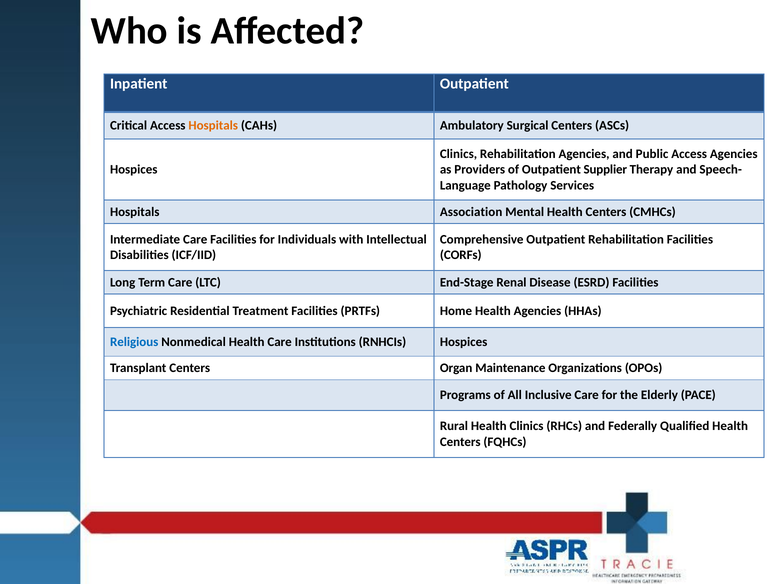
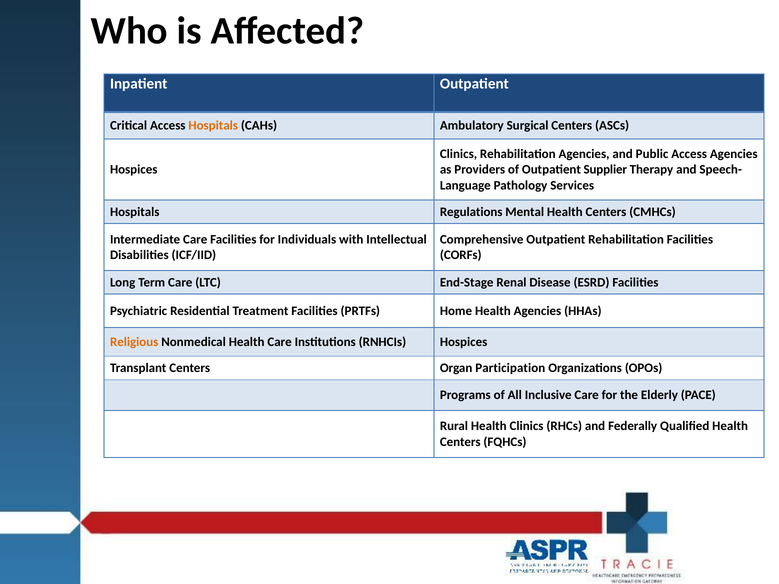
Association: Association -> Regulations
Religious colour: blue -> orange
Maintenance: Maintenance -> Participation
